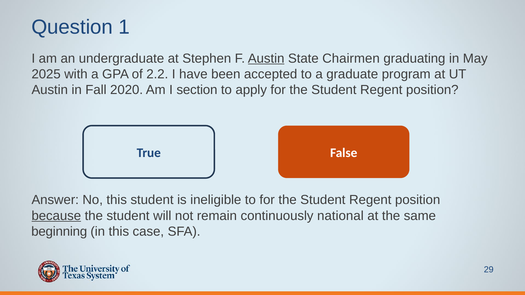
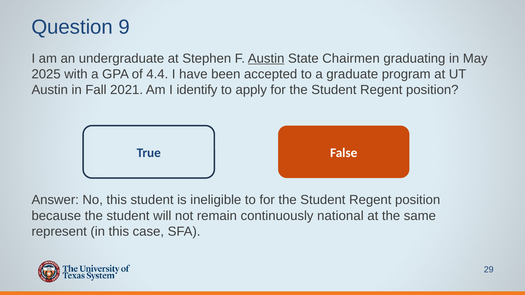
1: 1 -> 9
2.2: 2.2 -> 4.4
2020: 2020 -> 2021
section: section -> identify
because underline: present -> none
beginning: beginning -> represent
